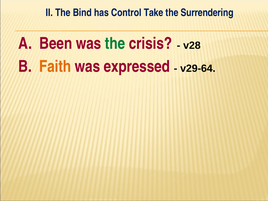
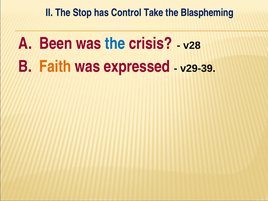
Bind: Bind -> Stop
Surrendering: Surrendering -> Blaspheming
the at (115, 44) colour: green -> blue
v29-64: v29-64 -> v29-39
